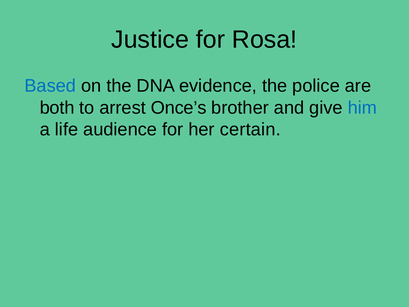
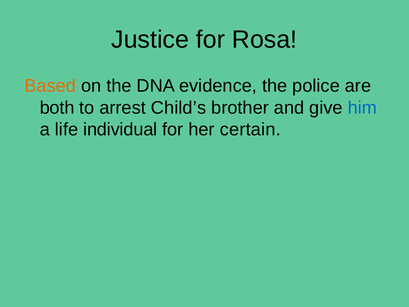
Based colour: blue -> orange
Once’s: Once’s -> Child’s
audience: audience -> individual
